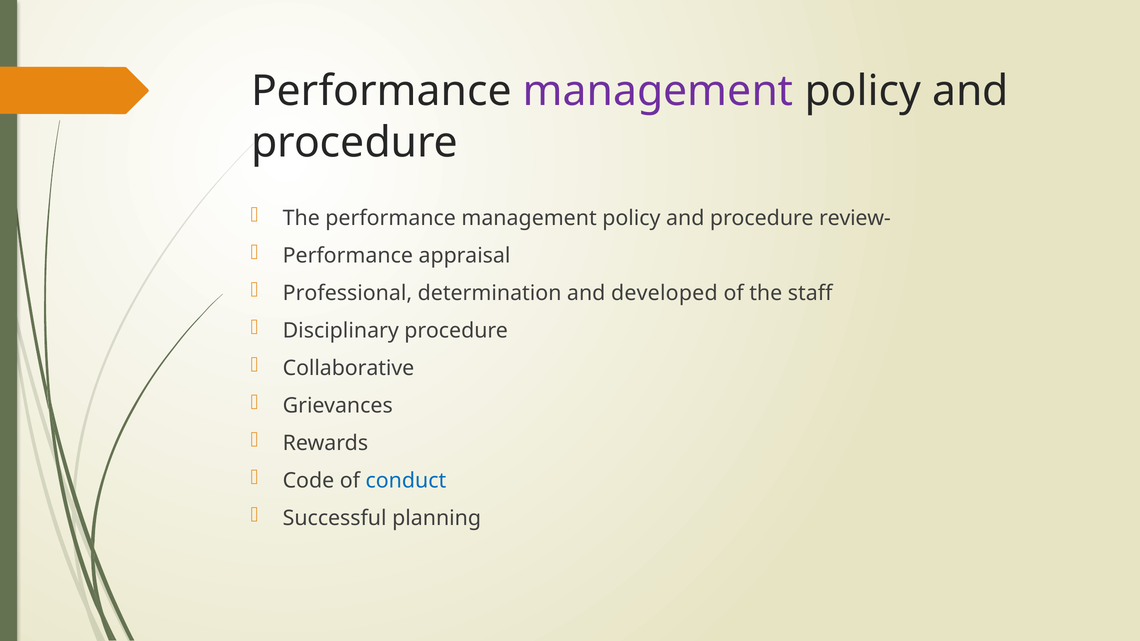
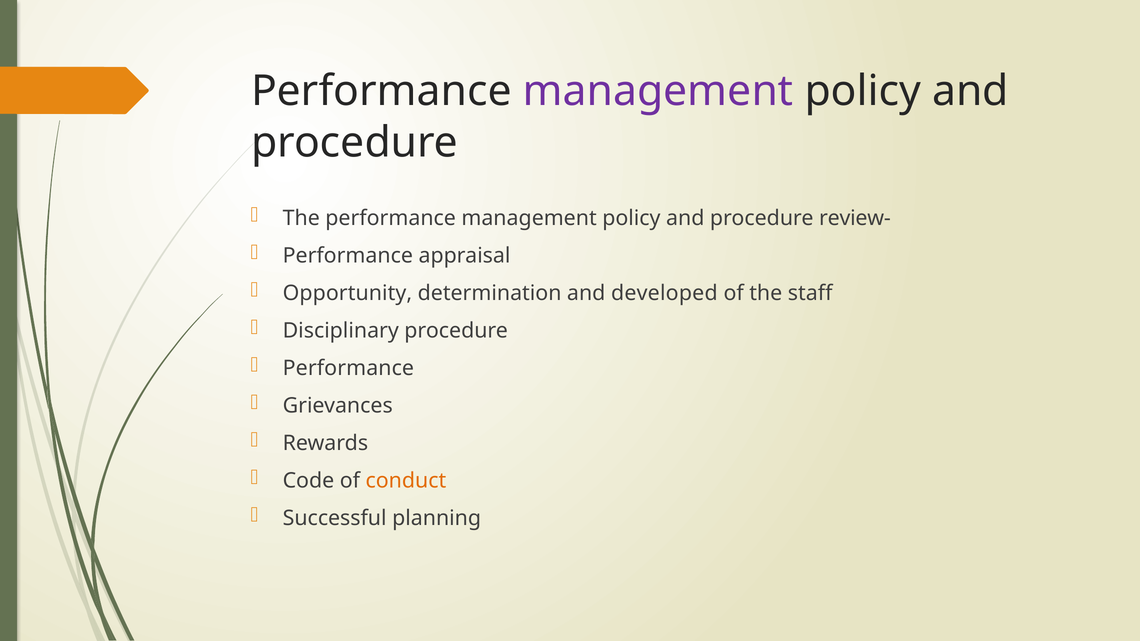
Professional: Professional -> Opportunity
Collaborative at (348, 368): Collaborative -> Performance
conduct colour: blue -> orange
